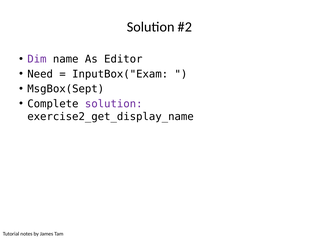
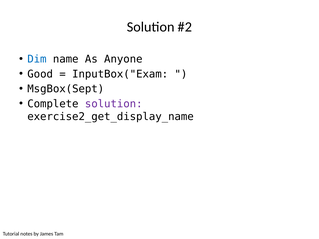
Dim colour: purple -> blue
Editor: Editor -> Anyone
Need: Need -> Good
